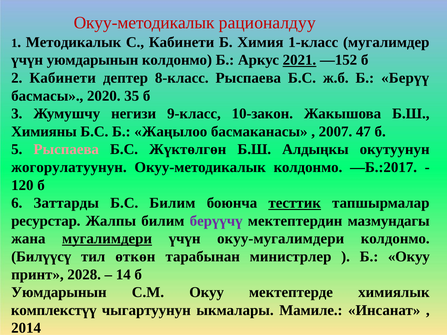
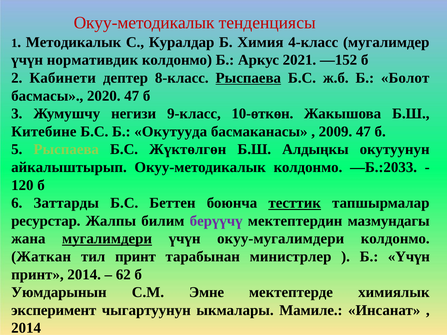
рационалдуу: рационалдуу -> тенденциясы
С Кабинети: Кабинети -> Куралдар
1-класс: 1-класс -> 4-класс
үчүн уюмдарынын: уюмдарынын -> нормативдик
2021 underline: present -> none
Рыспаева at (248, 78) underline: none -> present
Берүү: Берүү -> Болот
2020 35: 35 -> 47
10-закон: 10-закон -> 10-өткөн
Химияны: Химияны -> Китебине
Жаңылоо: Жаңылоо -> Окутууда
2007: 2007 -> 2009
Рыспаева at (66, 150) colour: pink -> light green
жогорулатуунун: жогорулатуунун -> айкалыштырып
—Б.:2017: —Б.:2017 -> —Б.:2033
Б.С Билим: Билим -> Беттен
Билүүсү: Билүүсү -> Жаткан
тил өткөн: өткөн -> принт
Б Окуу: Окуу -> Үчүн
принт 2028: 2028 -> 2014
14: 14 -> 62
С.М Окуу: Окуу -> Эмне
комплекстүү: комплекстүү -> эксперимент
